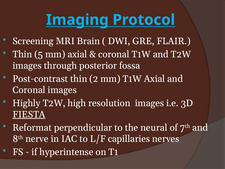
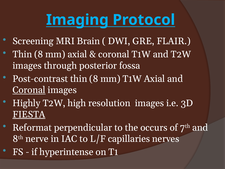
5 at (39, 54): 5 -> 8
Post-contrast thin 2: 2 -> 8
Coronal at (29, 90) underline: none -> present
neural: neural -> occurs
